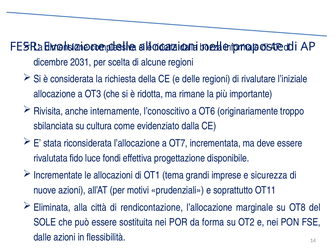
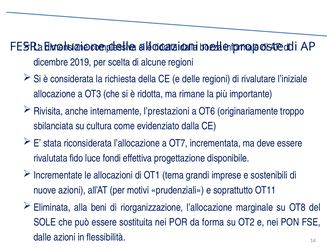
2031: 2031 -> 2019
l’conoscitivo: l’conoscitivo -> l’prestazioni
sicurezza: sicurezza -> sostenibili
città: città -> beni
rendicontazione: rendicontazione -> riorganizzazione
